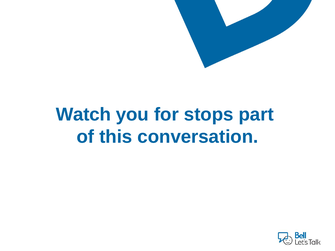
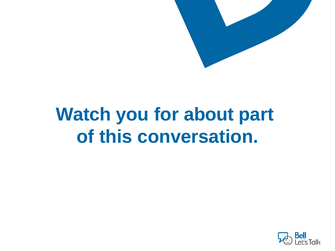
stops: stops -> about
